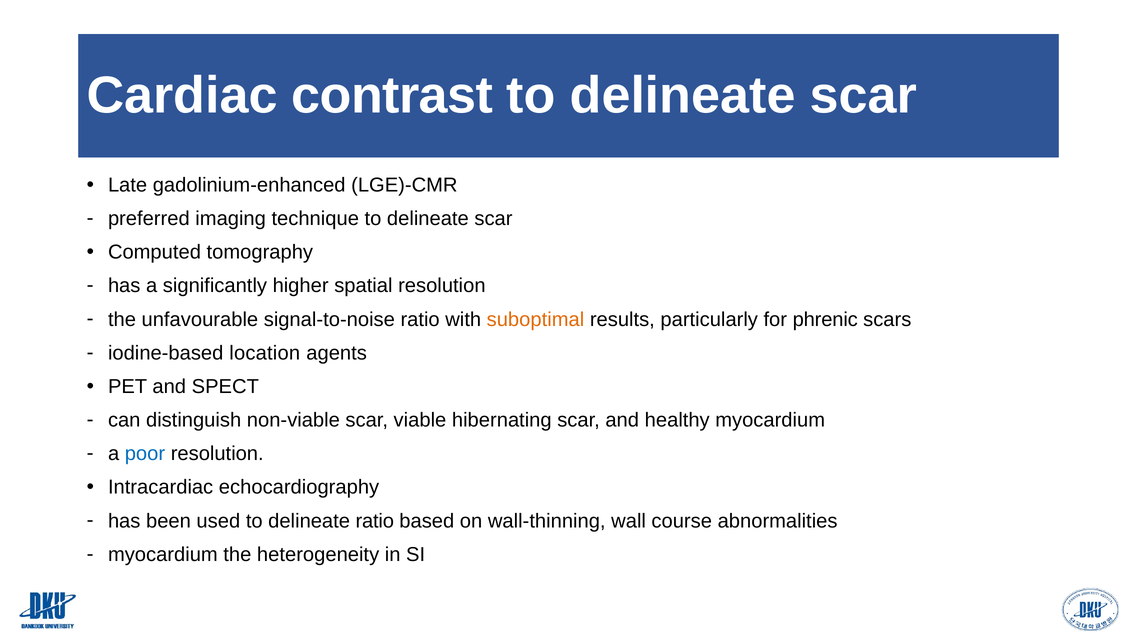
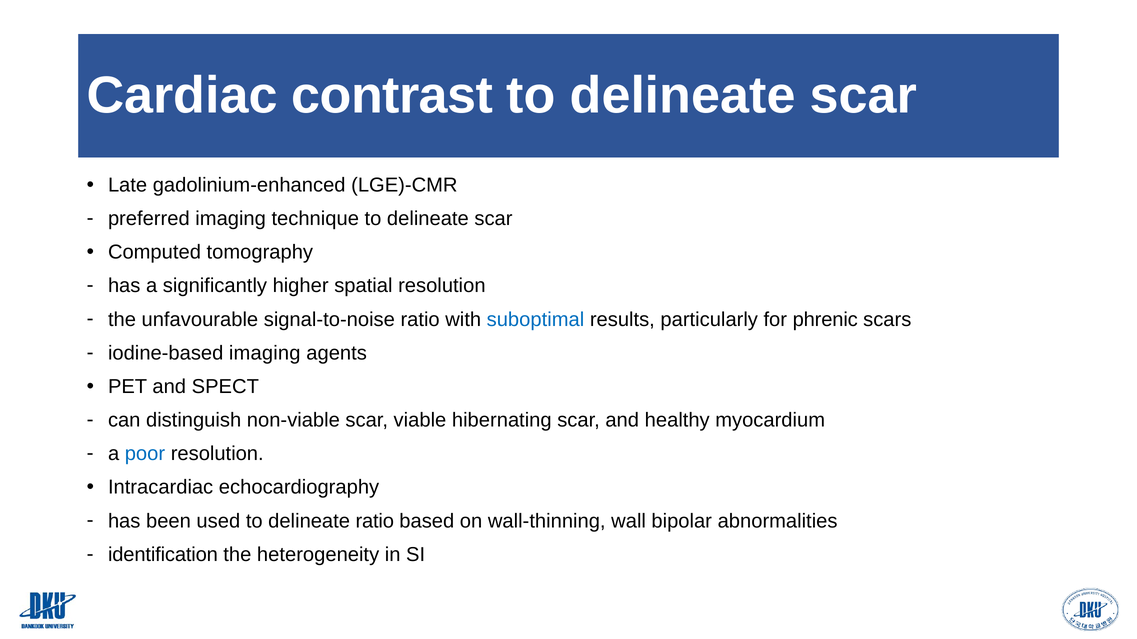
suboptimal colour: orange -> blue
iodine-based location: location -> imaging
course: course -> bipolar
myocardium at (163, 555): myocardium -> identification
